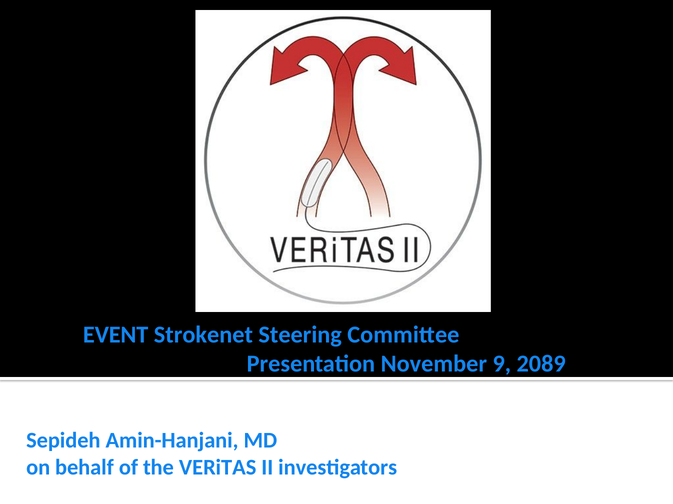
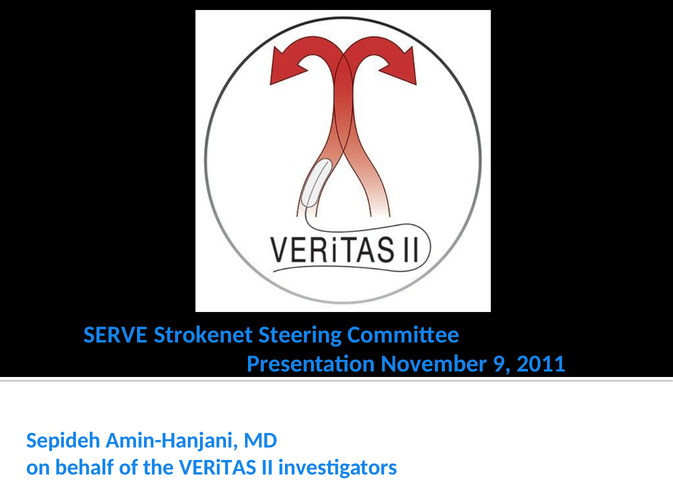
EVENT: EVENT -> SERVE
2089: 2089 -> 2011
